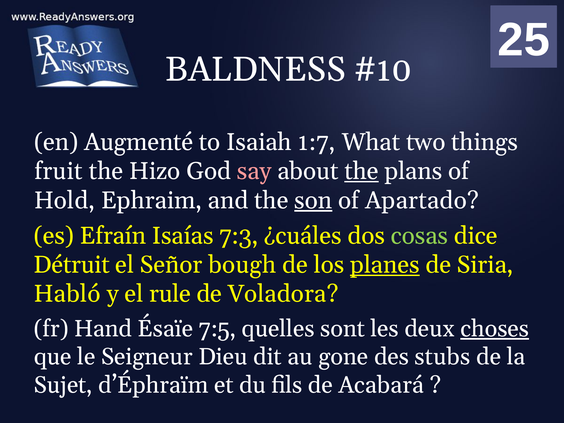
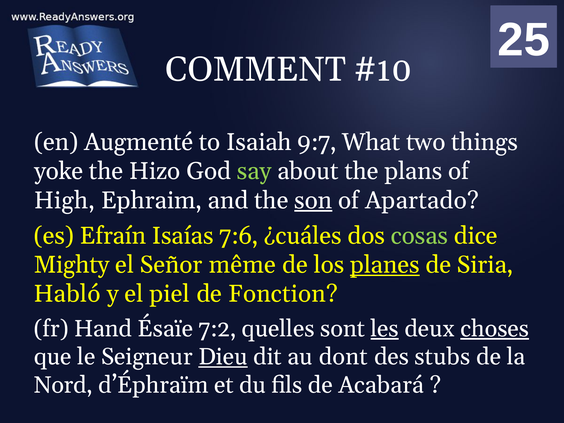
BALDNESS: BALDNESS -> COMMENT
1:7: 1:7 -> 9:7
fruit: fruit -> yoke
say colour: pink -> light green
the at (362, 171) underline: present -> none
Hold: Hold -> High
7:3: 7:3 -> 7:6
Détruit: Détruit -> Mighty
bough: bough -> même
rule: rule -> piel
Voladora: Voladora -> Fonction
7:5: 7:5 -> 7:2
les underline: none -> present
Dieu underline: none -> present
gone: gone -> dont
Sujet: Sujet -> Nord
